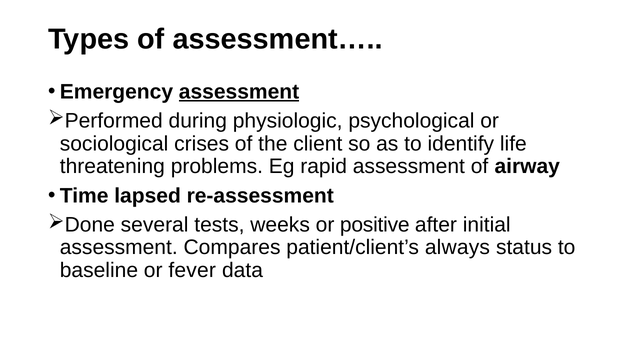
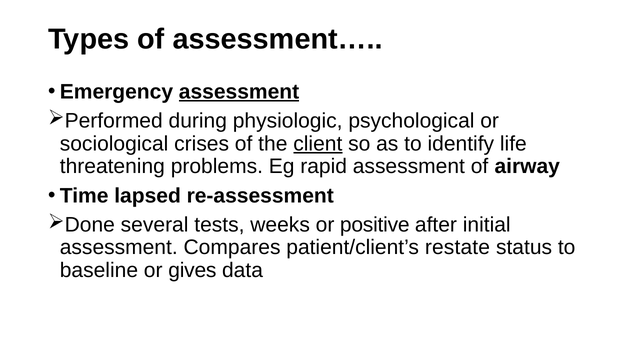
client underline: none -> present
always: always -> restate
fever: fever -> gives
